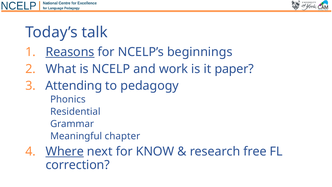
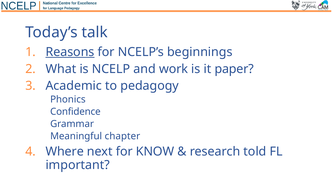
Attending: Attending -> Academic
Residential: Residential -> Confidence
Where underline: present -> none
free: free -> told
correction: correction -> important
